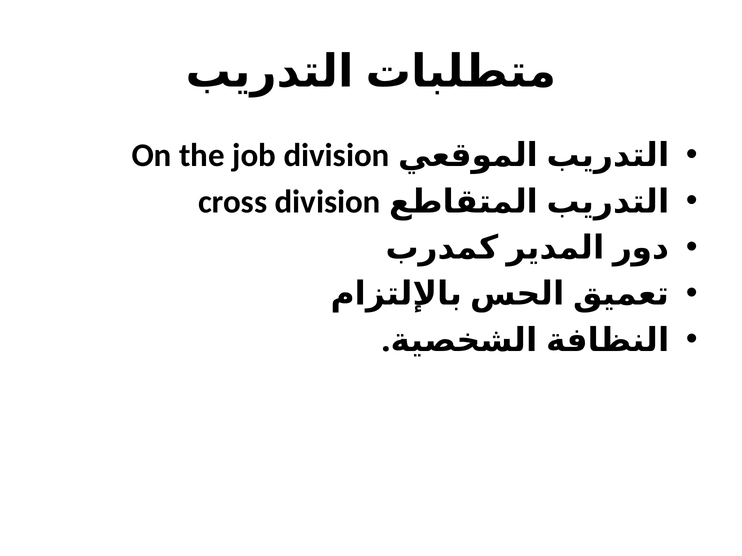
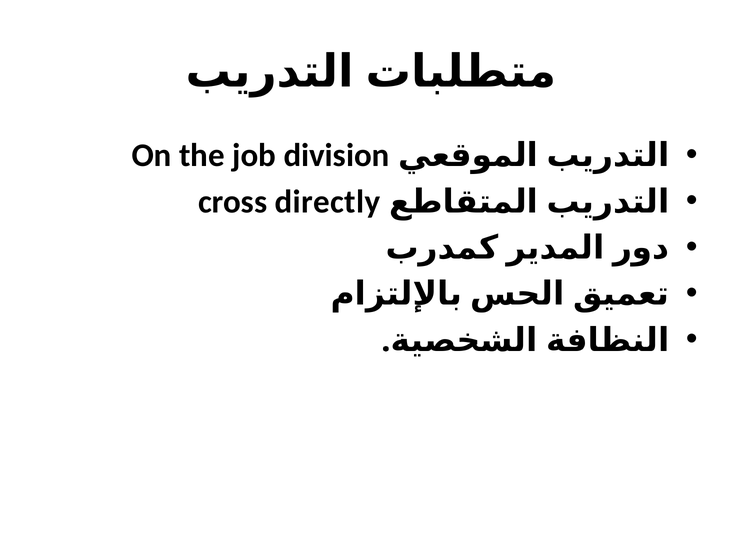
cross division: division -> directly
